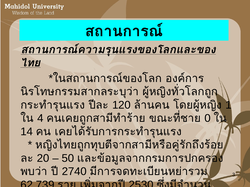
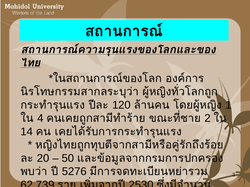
0: 0 -> 2
2740: 2740 -> 5276
